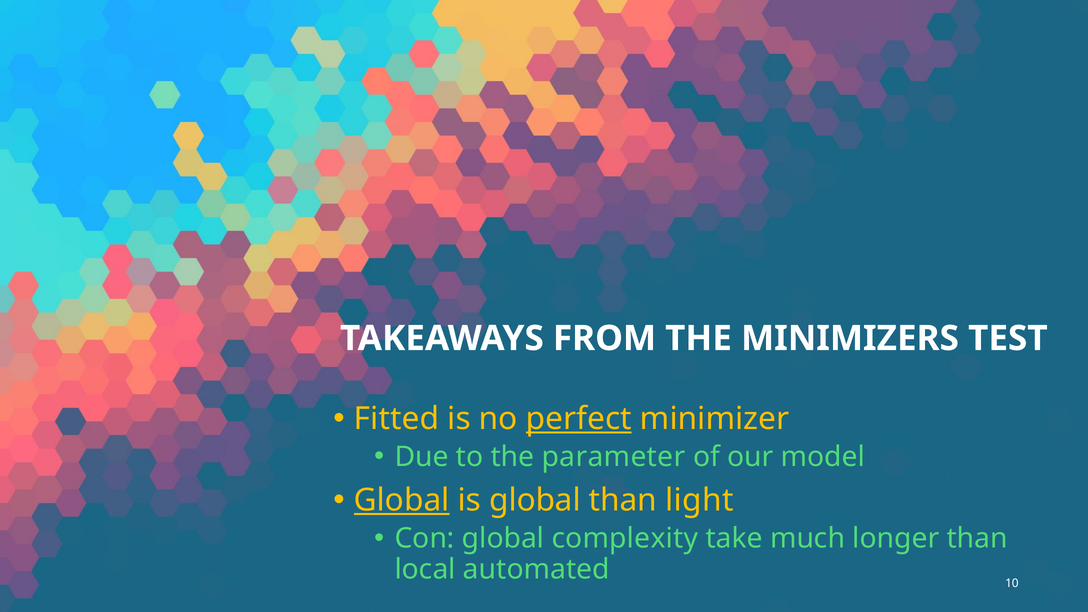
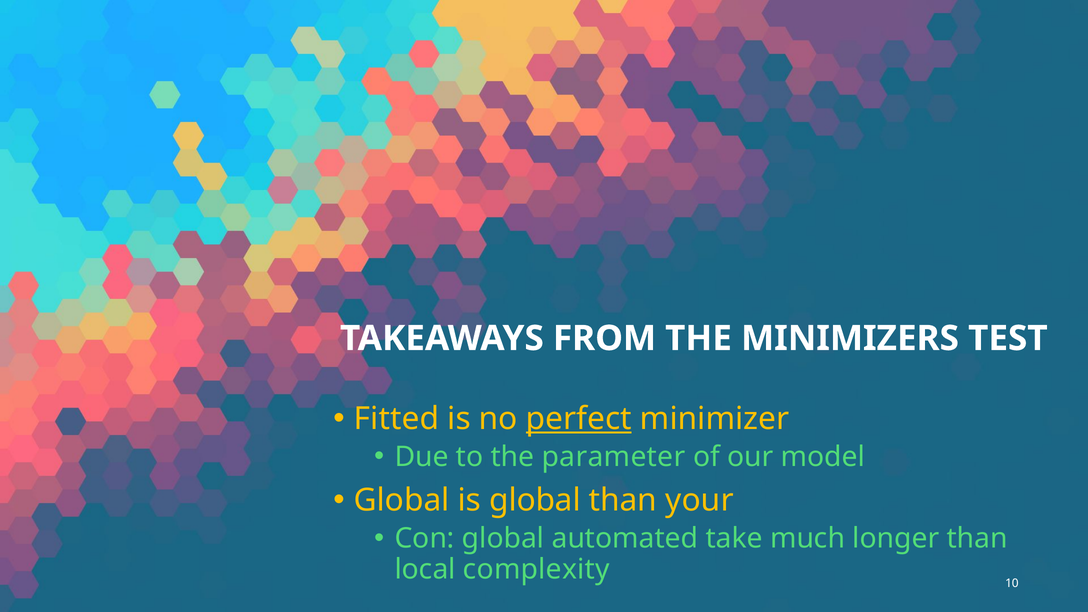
Global at (402, 501) underline: present -> none
light: light -> your
complexity: complexity -> automated
automated: automated -> complexity
